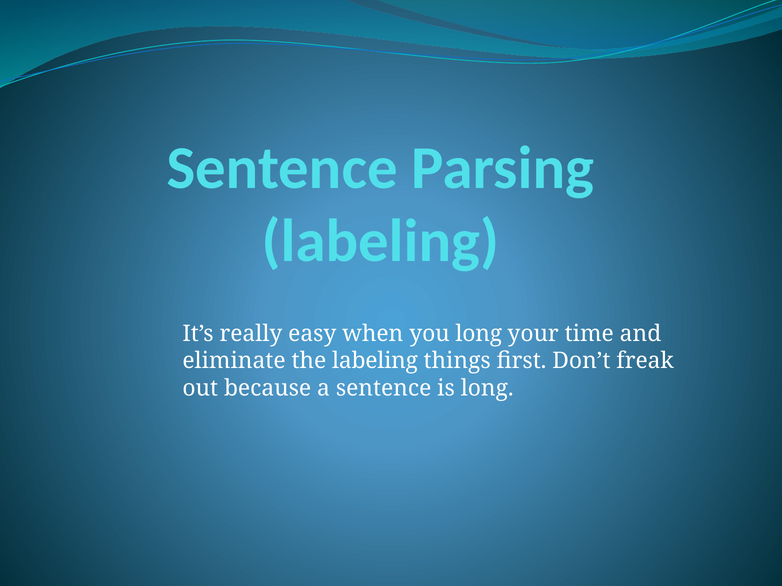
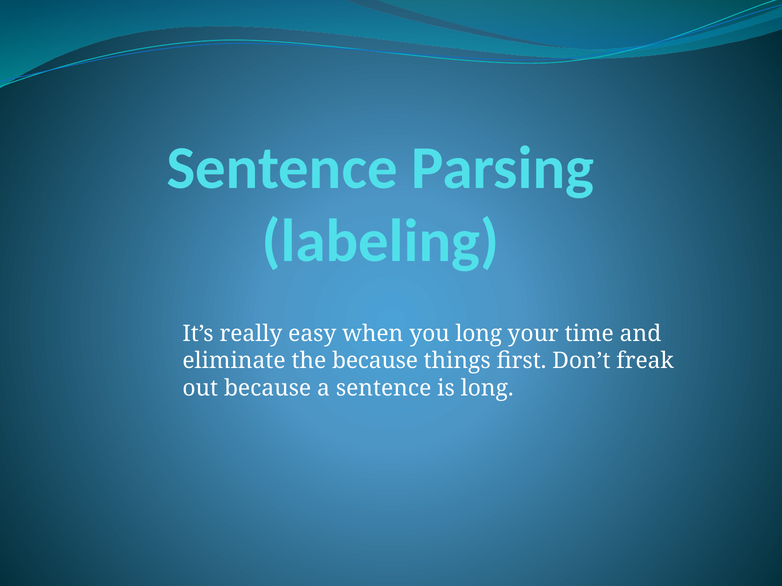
the labeling: labeling -> because
